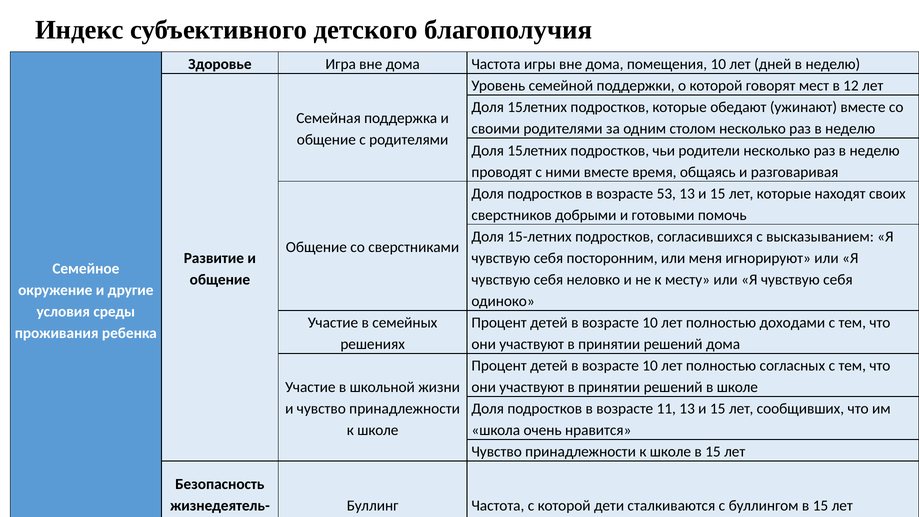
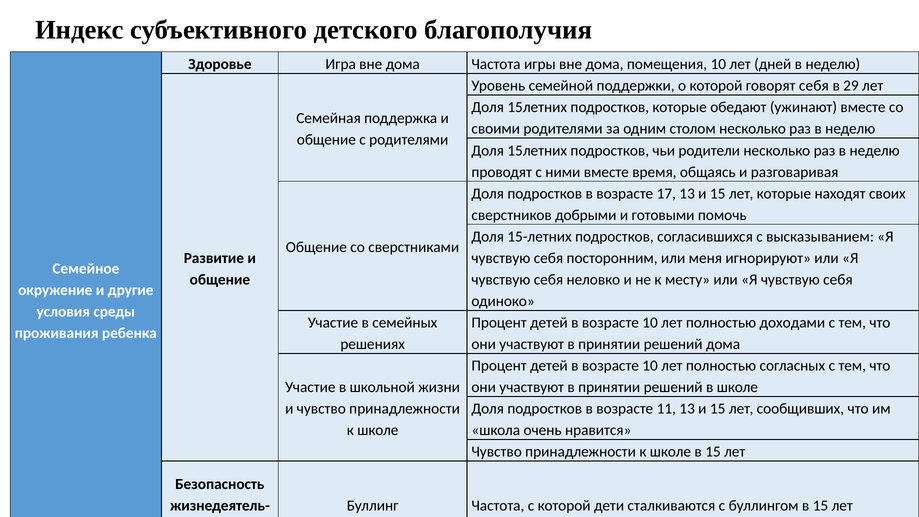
говорят мест: мест -> себя
12: 12 -> 29
53: 53 -> 17
